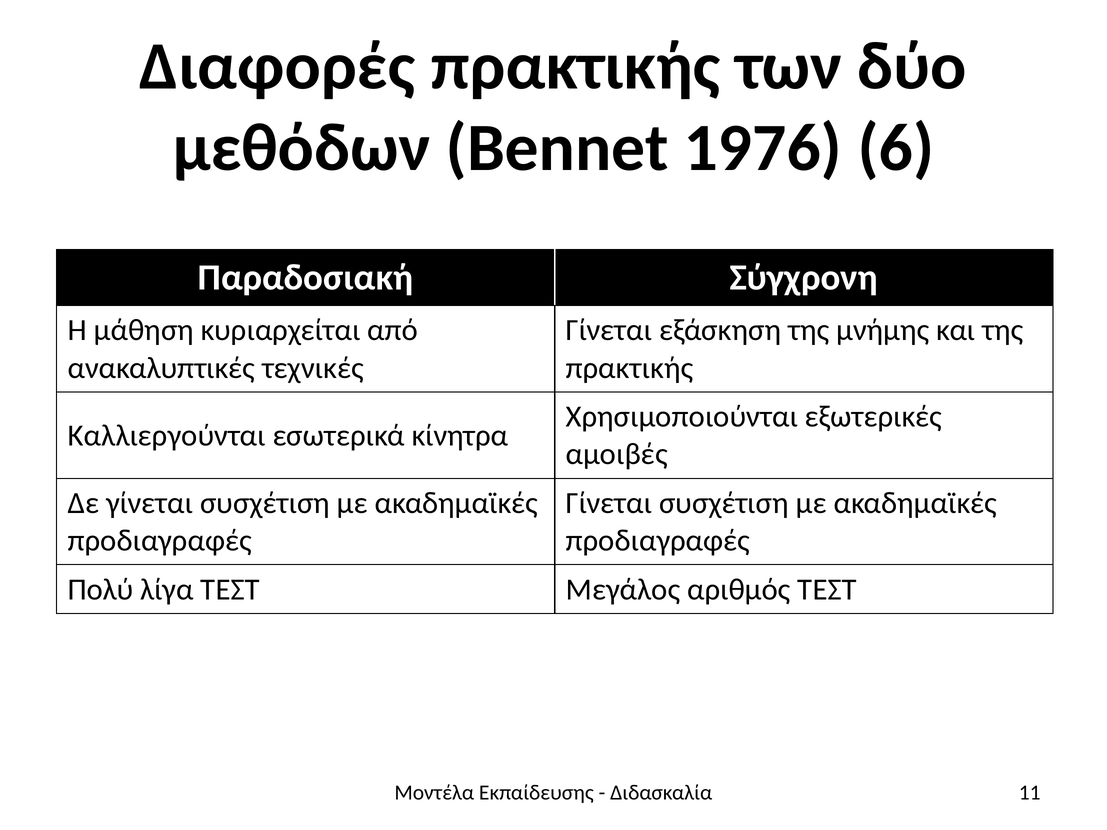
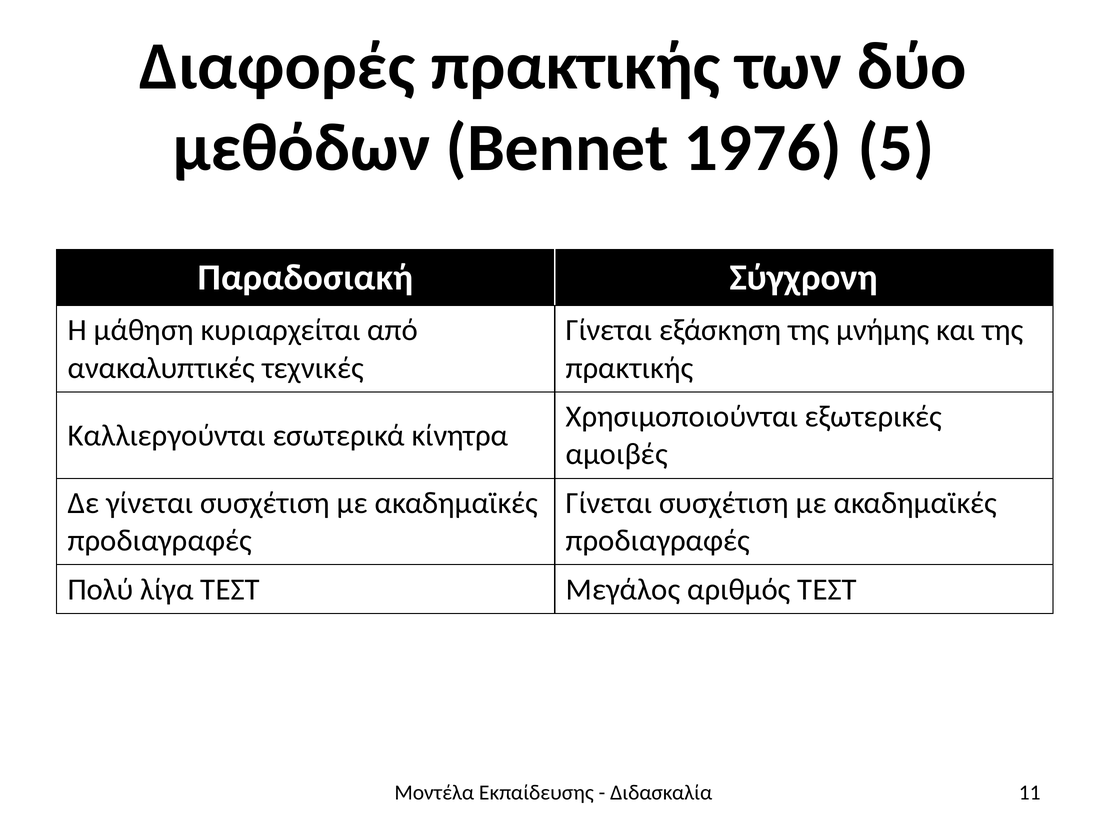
6: 6 -> 5
